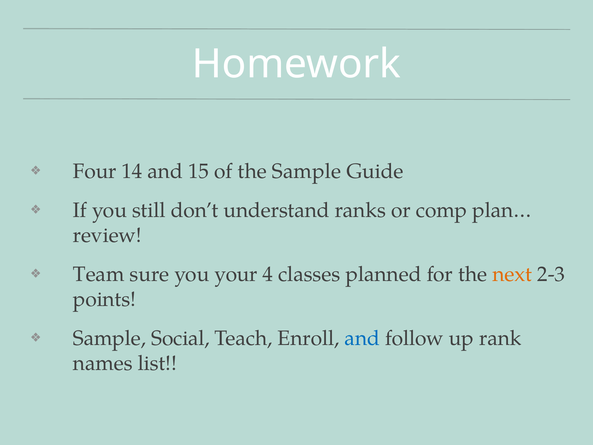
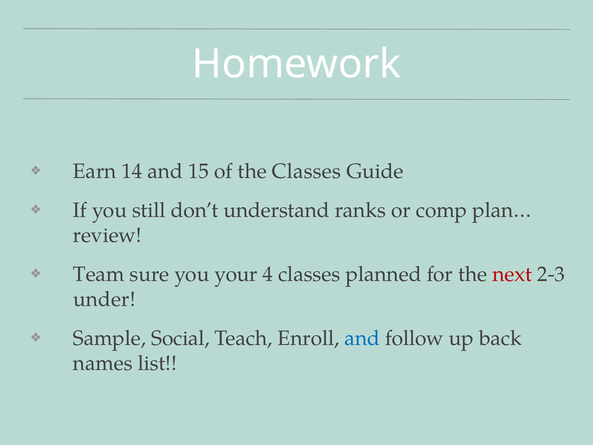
Four: Four -> Earn
the Sample: Sample -> Classes
next colour: orange -> red
points: points -> under
rank: rank -> back
